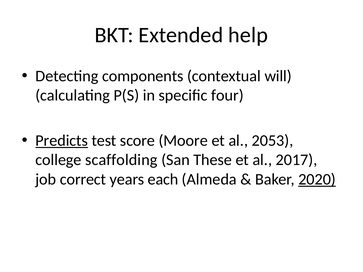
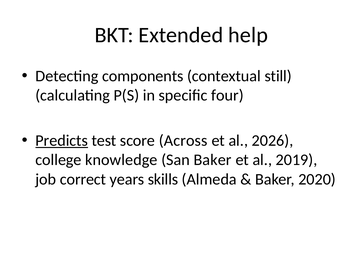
will: will -> still
Moore: Moore -> Across
2053: 2053 -> 2026
scaffolding: scaffolding -> knowledge
San These: These -> Baker
2017: 2017 -> 2019
each: each -> skills
2020 underline: present -> none
